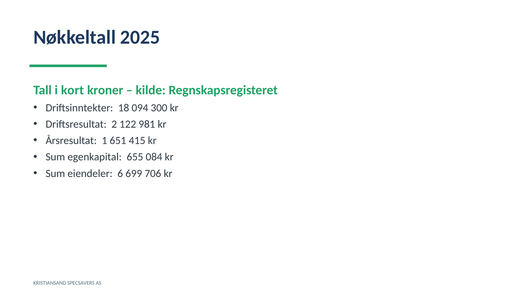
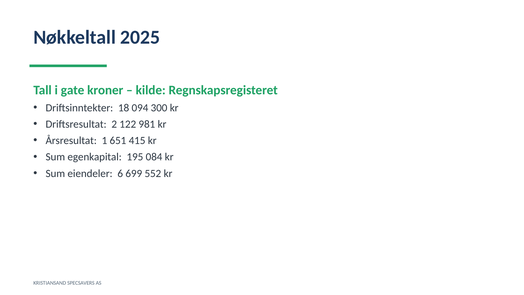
kort: kort -> gate
655: 655 -> 195
706: 706 -> 552
